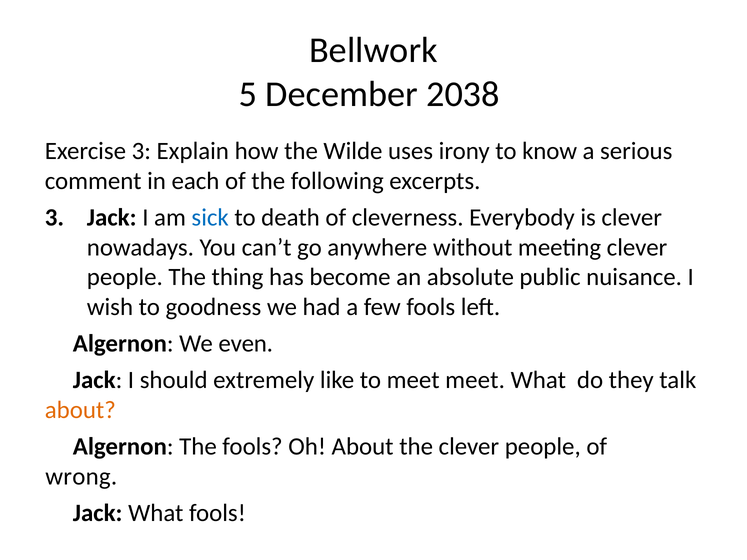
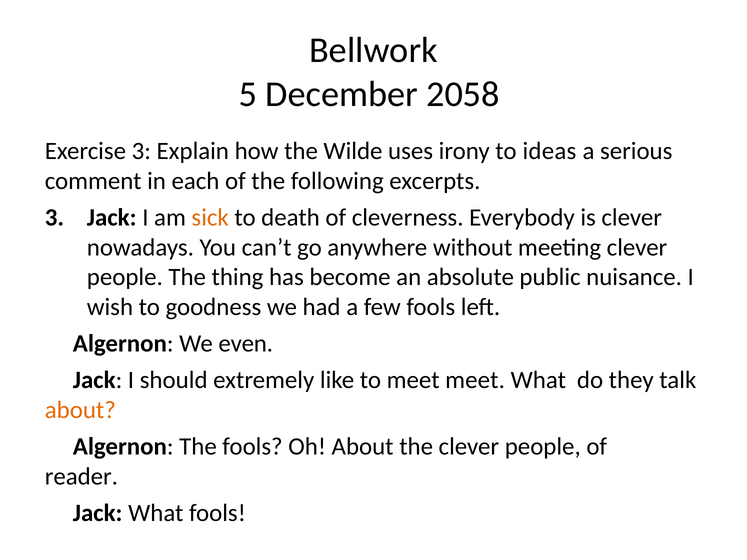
2038: 2038 -> 2058
know: know -> ideas
sick colour: blue -> orange
wrong: wrong -> reader
